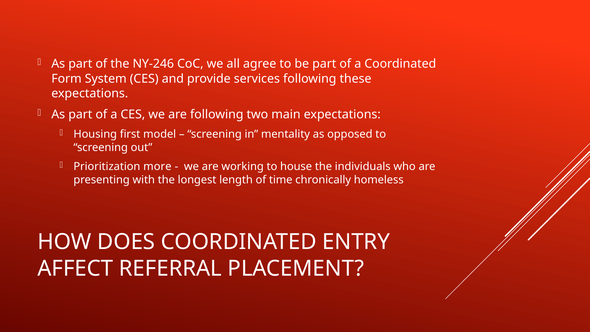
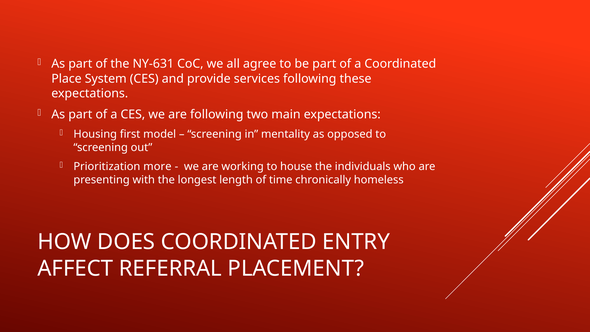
NY-246: NY-246 -> NY-631
Form: Form -> Place
